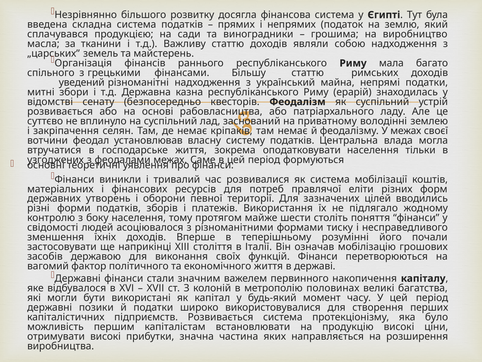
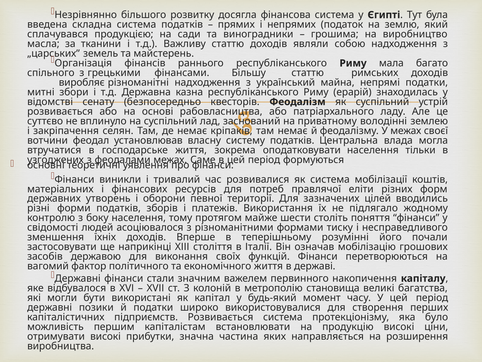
уведений: уведений -> виробляє
половинах: половинах -> становища
